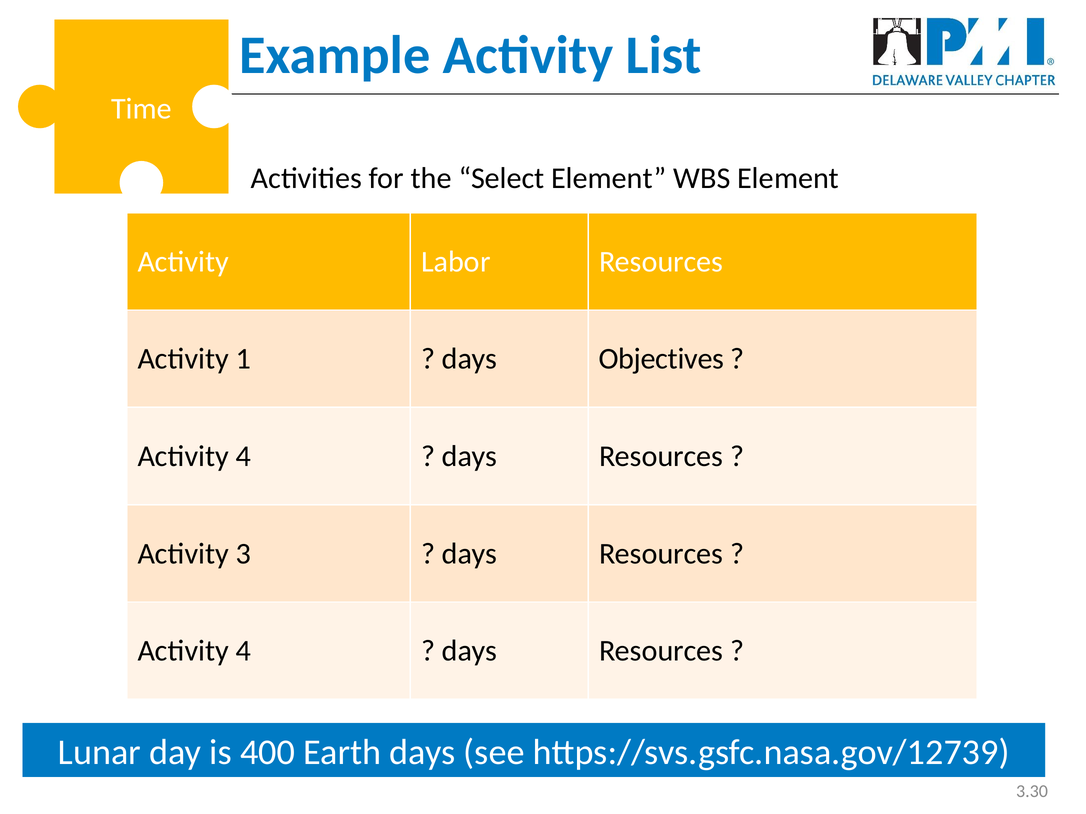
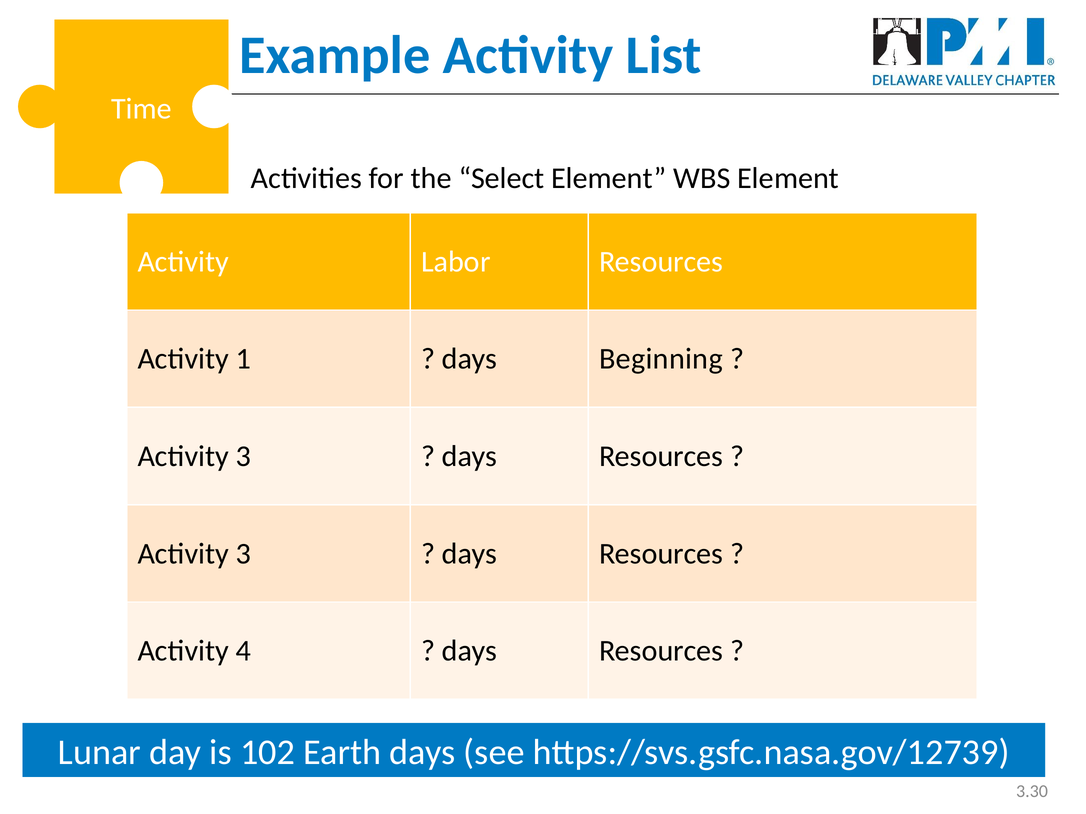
Objectives: Objectives -> Beginning
4 at (243, 457): 4 -> 3
400: 400 -> 102
